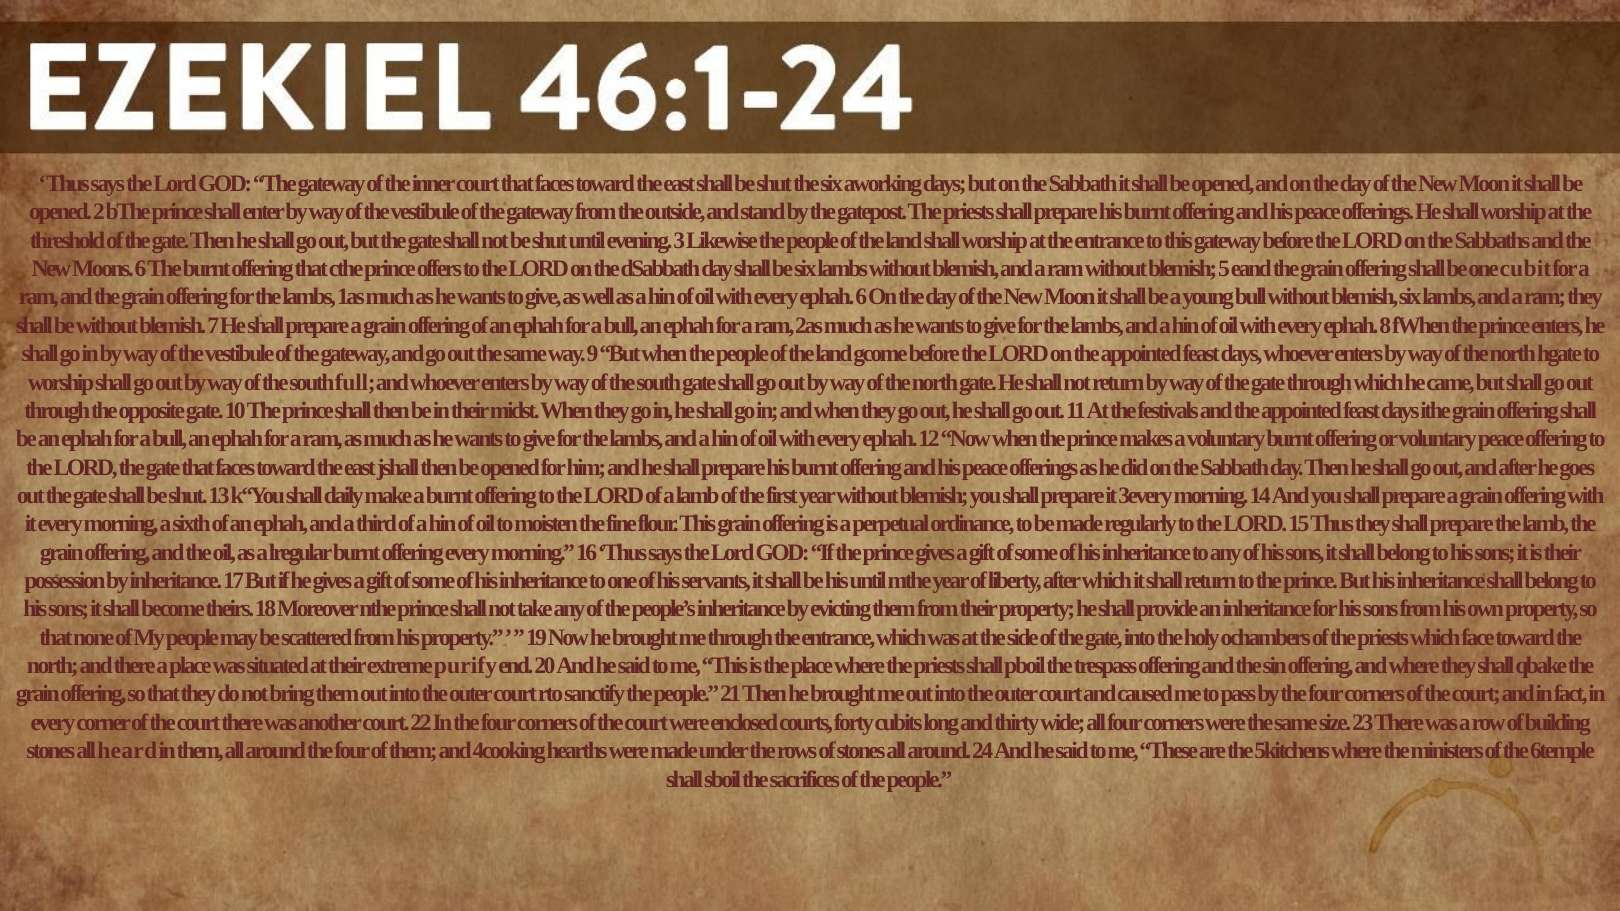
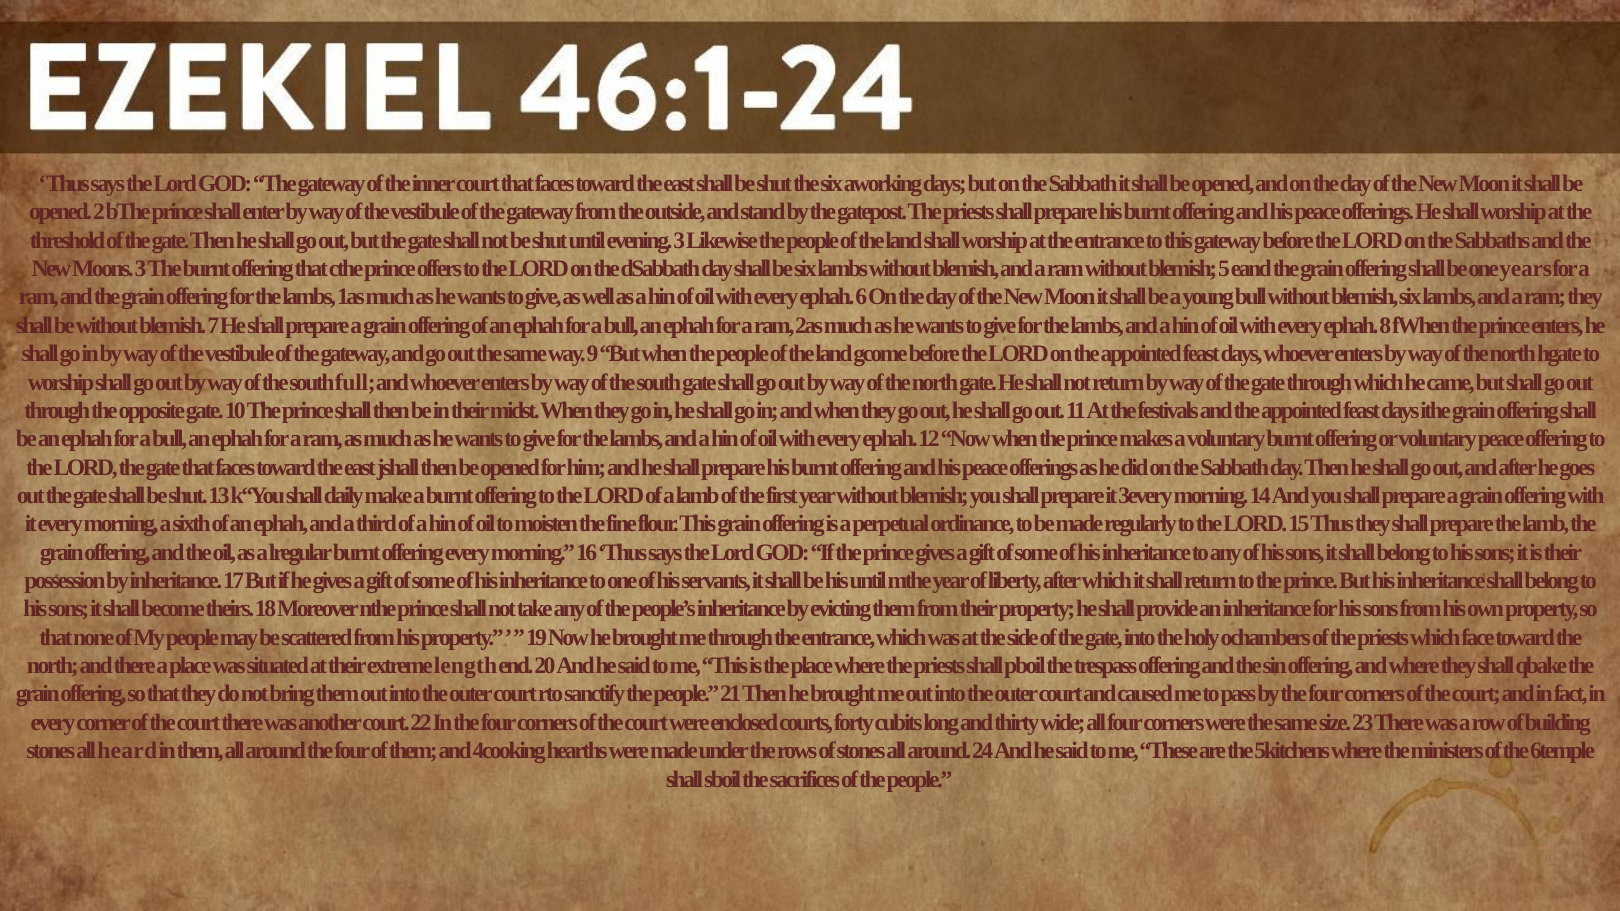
Moons 6: 6 -> 3
cubit: cubit -> years
purify: purify -> length
